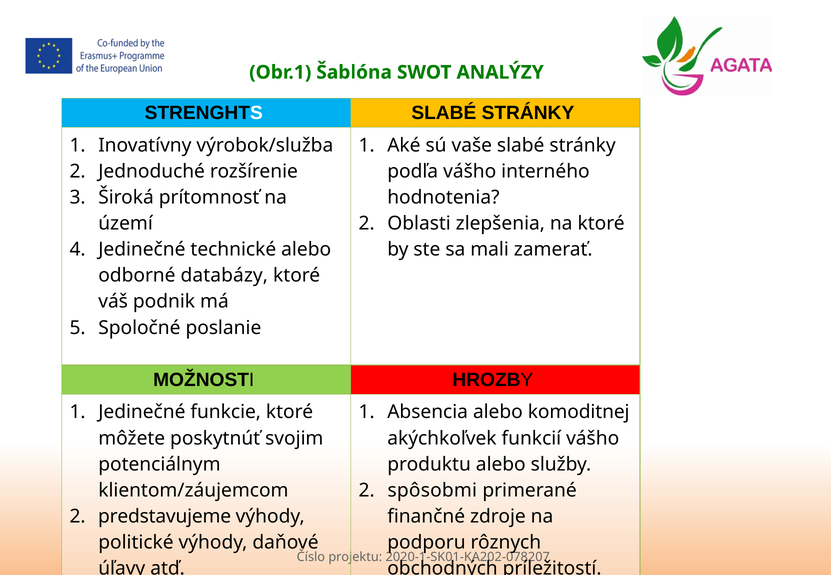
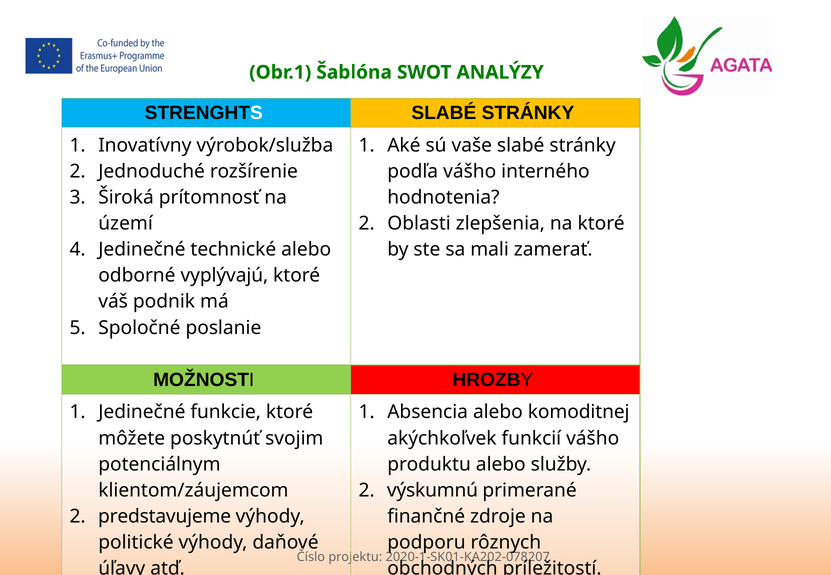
databázy: databázy -> vyplývajú
spôsobmi: spôsobmi -> výskumnú
